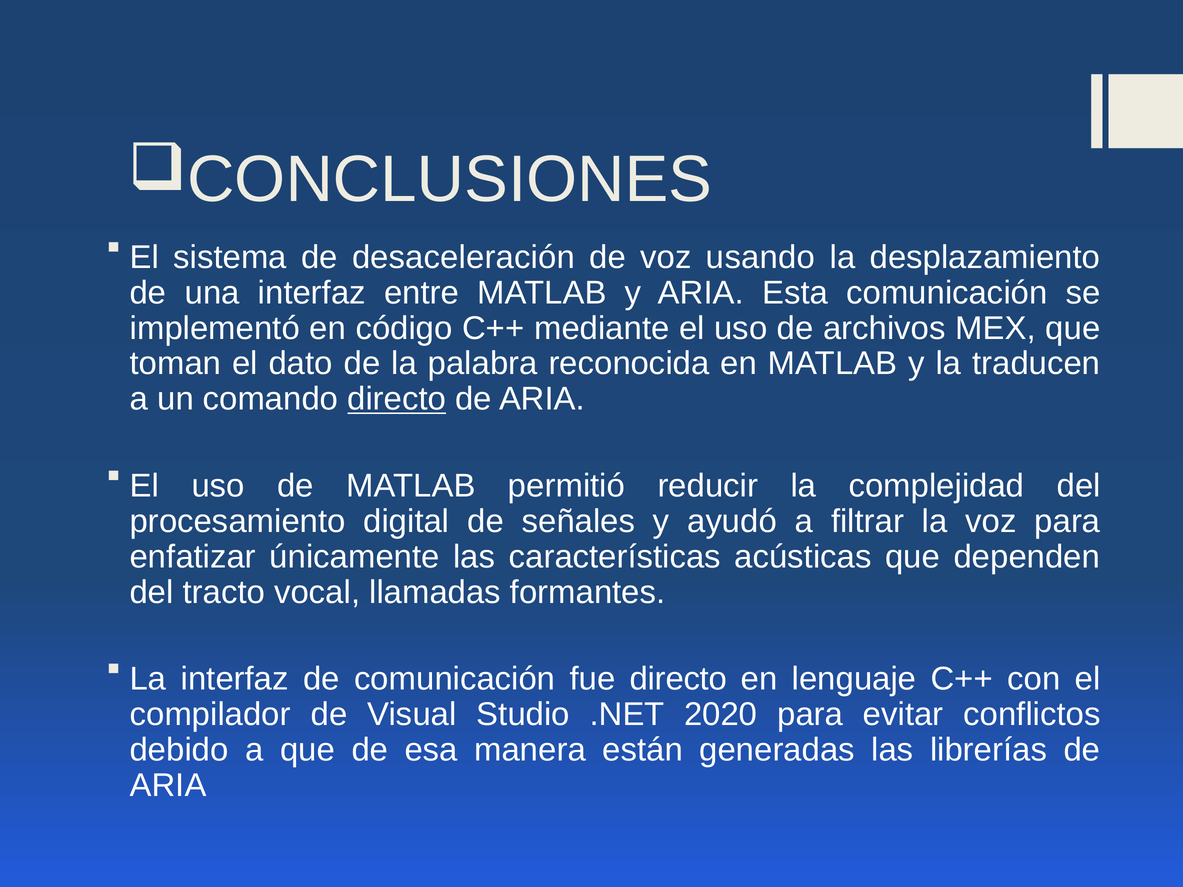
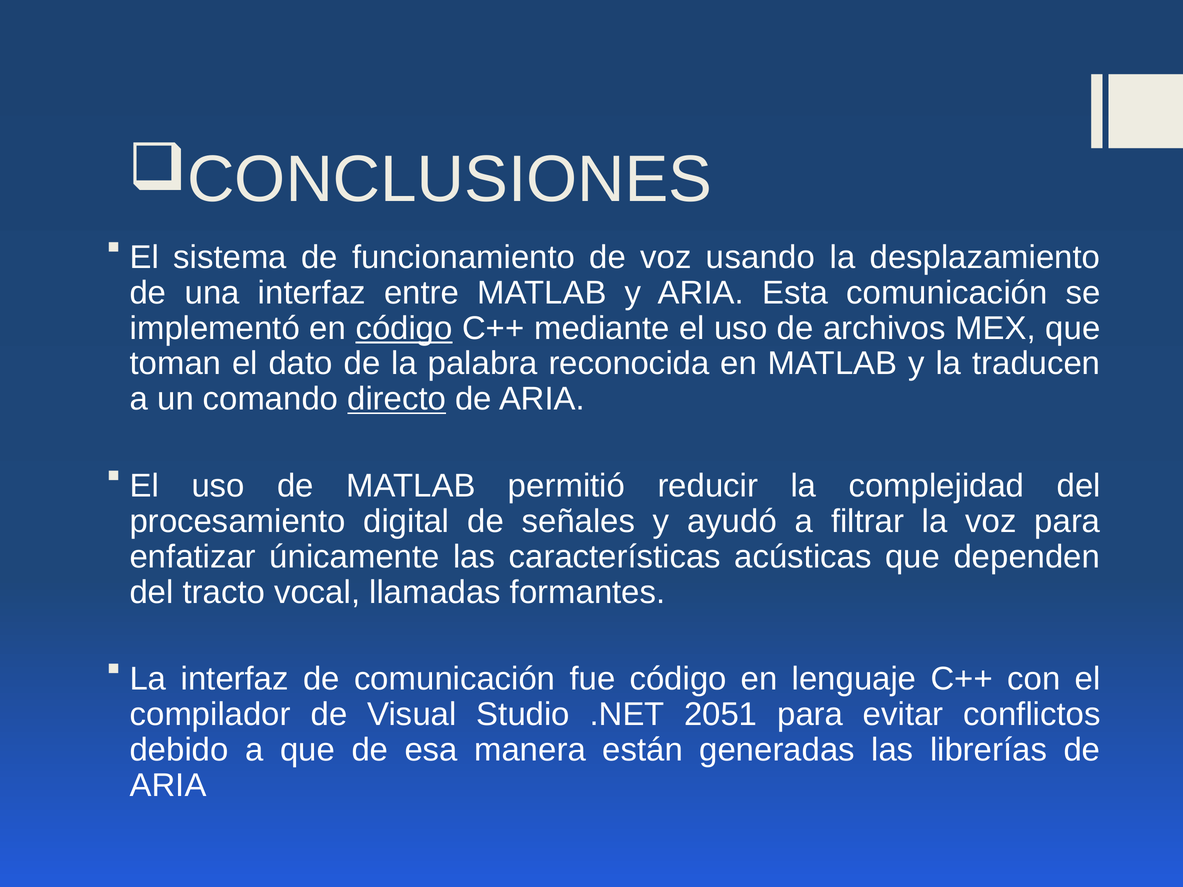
desaceleración: desaceleración -> funcionamiento
código at (404, 328) underline: none -> present
fue directo: directo -> código
2020: 2020 -> 2051
